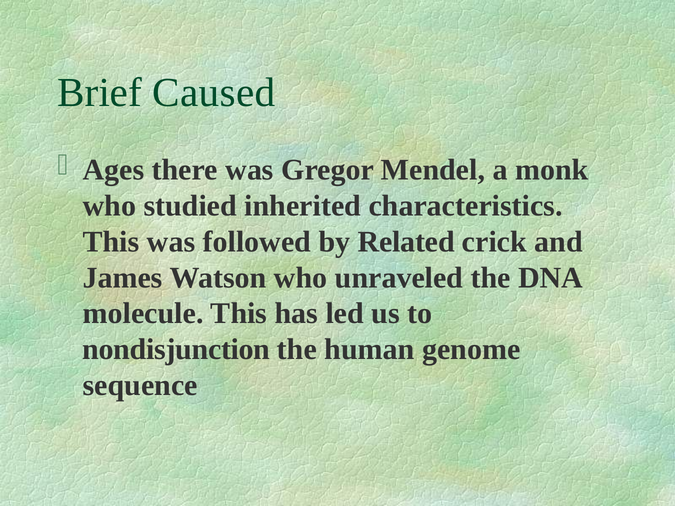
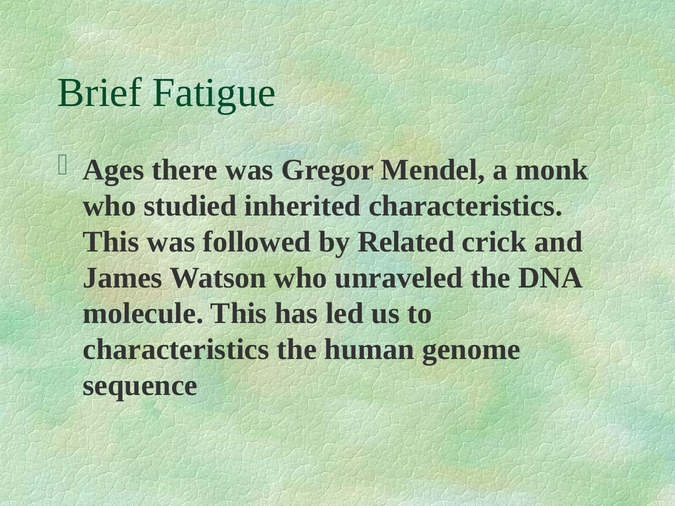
Caused: Caused -> Fatigue
nondisjunction at (176, 350): nondisjunction -> characteristics
